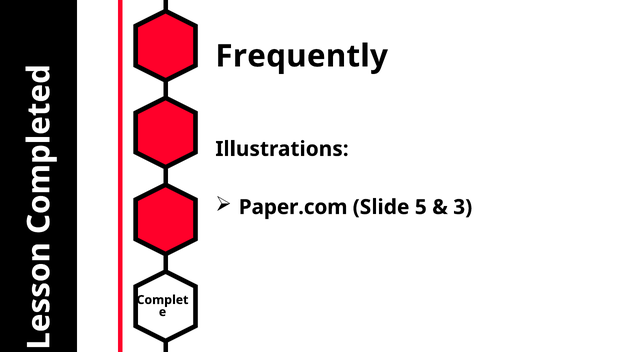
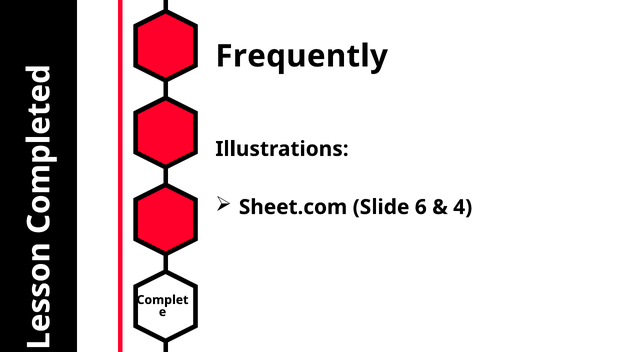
Paper.com: Paper.com -> Sheet.com
5: 5 -> 6
3: 3 -> 4
